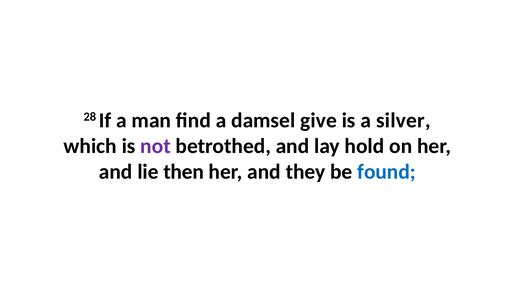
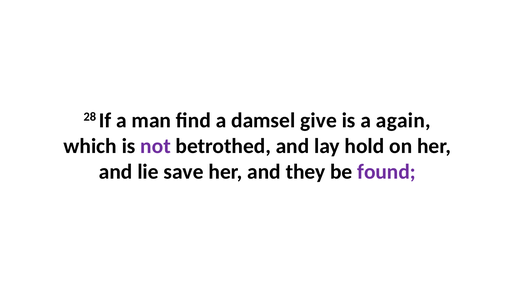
silver: silver -> again
then: then -> save
found colour: blue -> purple
